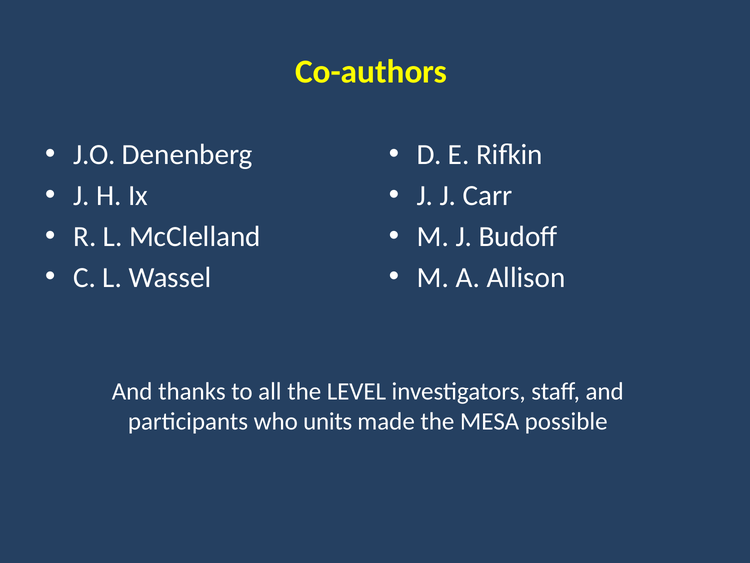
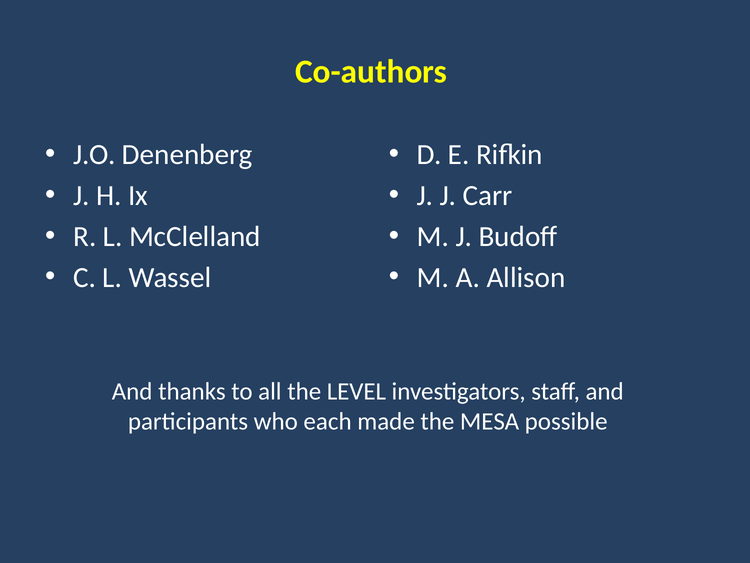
units: units -> each
